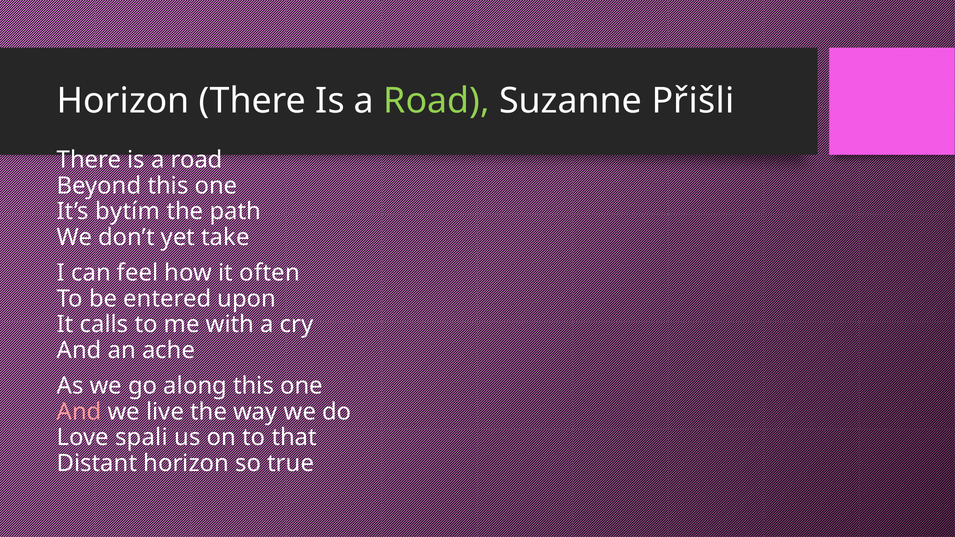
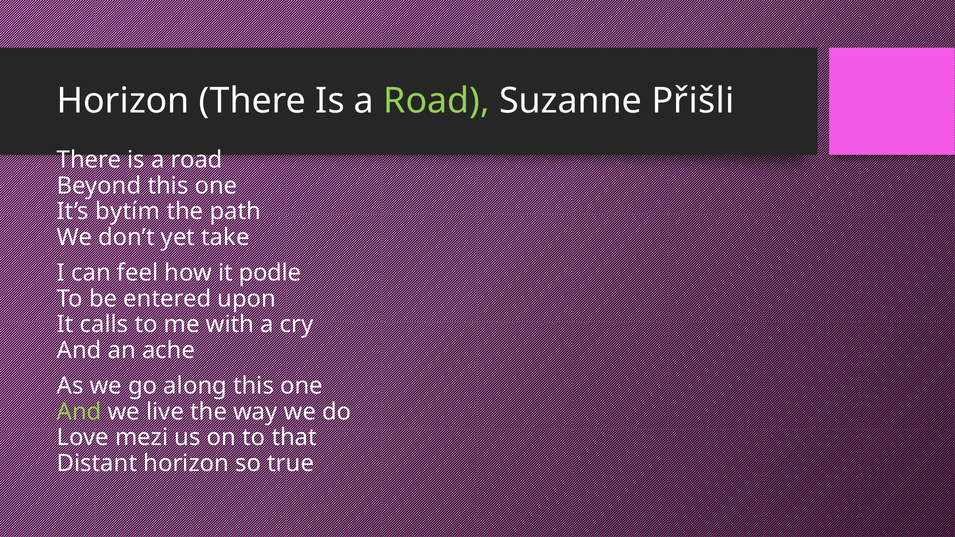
often: often -> podle
And at (79, 412) colour: pink -> light green
spali: spali -> mezi
